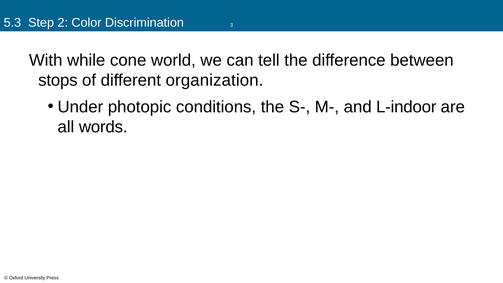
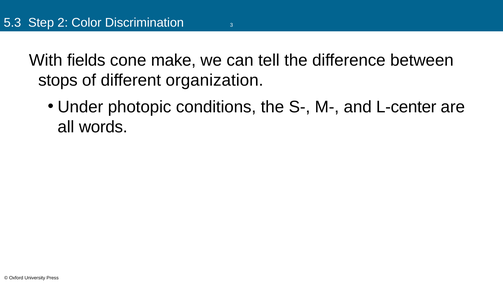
while: while -> fields
world: world -> make
L-indoor: L-indoor -> L-center
